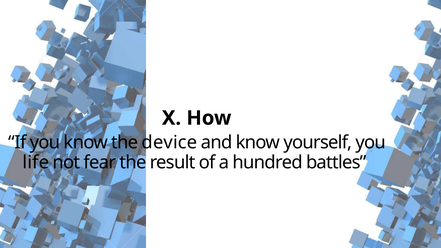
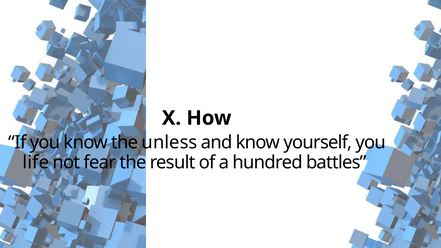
device: device -> unless
